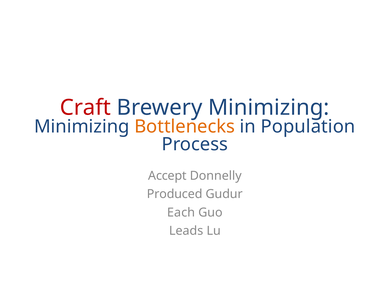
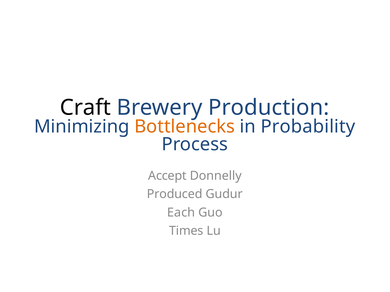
Craft colour: red -> black
Brewery Minimizing: Minimizing -> Production
Population: Population -> Probability
Leads: Leads -> Times
